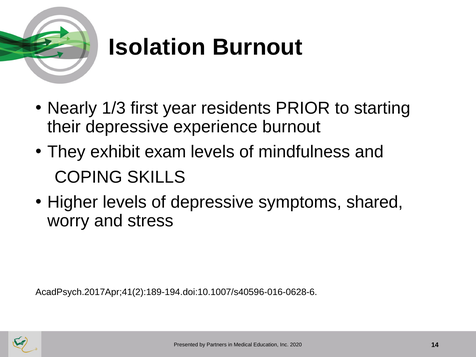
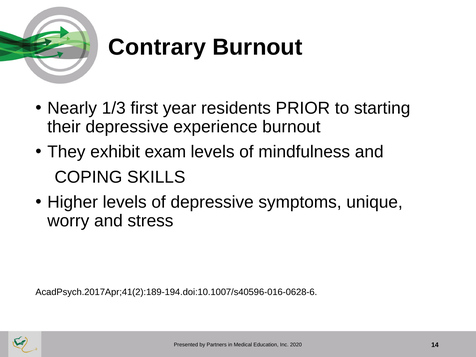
Isolation: Isolation -> Contrary
shared: shared -> unique
